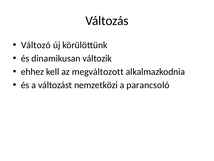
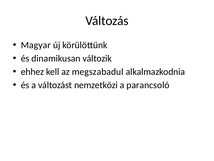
Változó: Változó -> Magyar
megváltozott: megváltozott -> megszabadul
